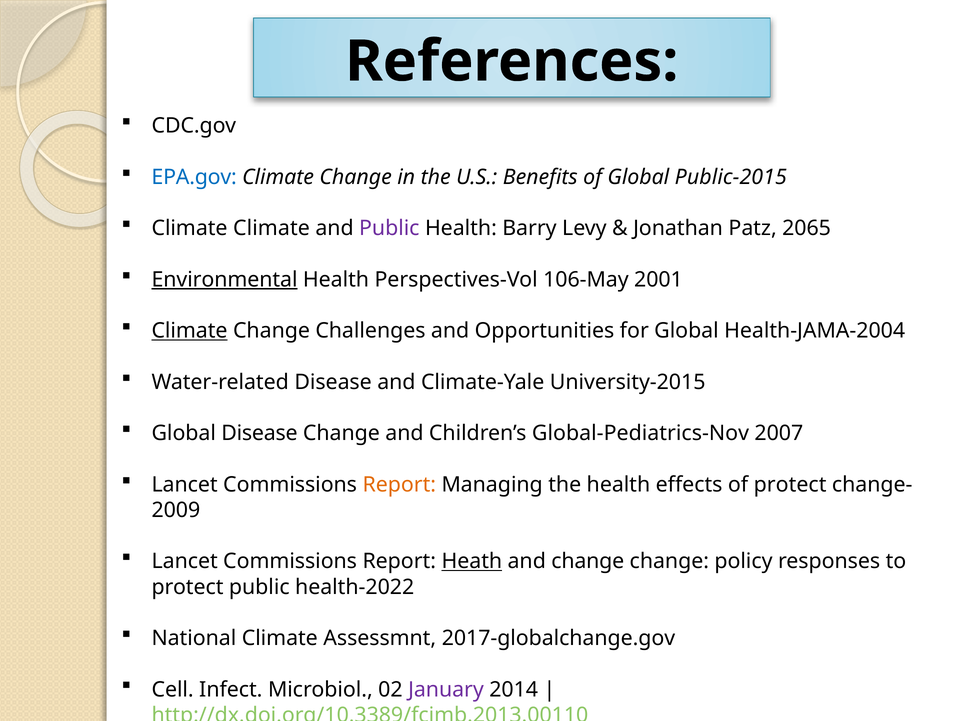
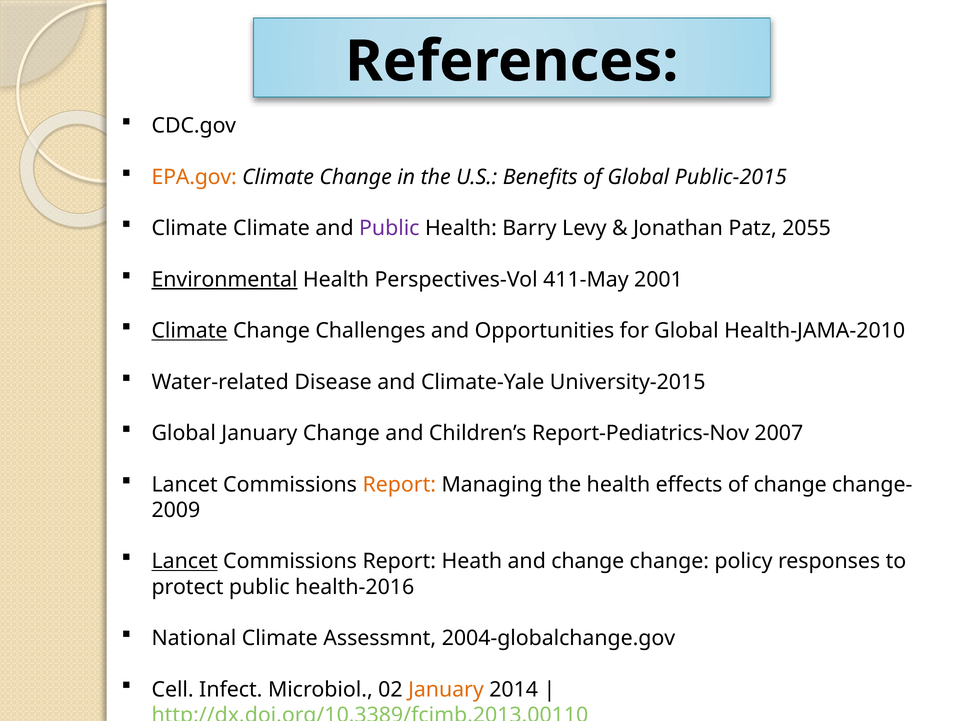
EPA.gov colour: blue -> orange
2065: 2065 -> 2055
106-May: 106-May -> 411-May
Health-JAMA-2004: Health-JAMA-2004 -> Health-JAMA-2010
Global Disease: Disease -> January
Global-Pediatrics-Nov: Global-Pediatrics-Nov -> Report-Pediatrics-Nov
of protect: protect -> change
Lancet at (185, 562) underline: none -> present
Heath underline: present -> none
health-2022: health-2022 -> health-2016
2017-globalchange.gov: 2017-globalchange.gov -> 2004-globalchange.gov
January at (446, 690) colour: purple -> orange
